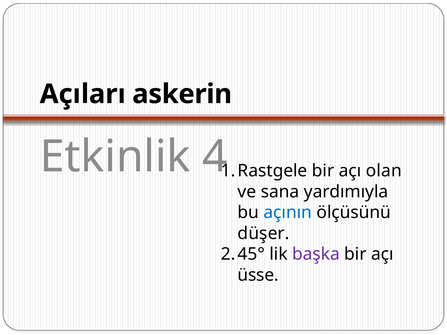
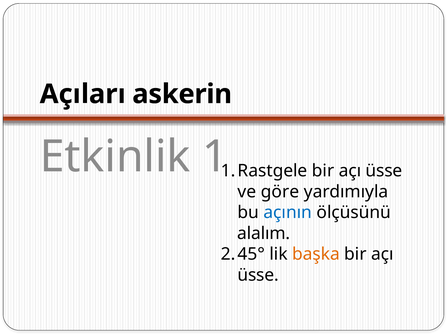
4: 4 -> 1
olan at (384, 171): olan -> üsse
sana: sana -> göre
düşer: düşer -> alalım
başka colour: purple -> orange
